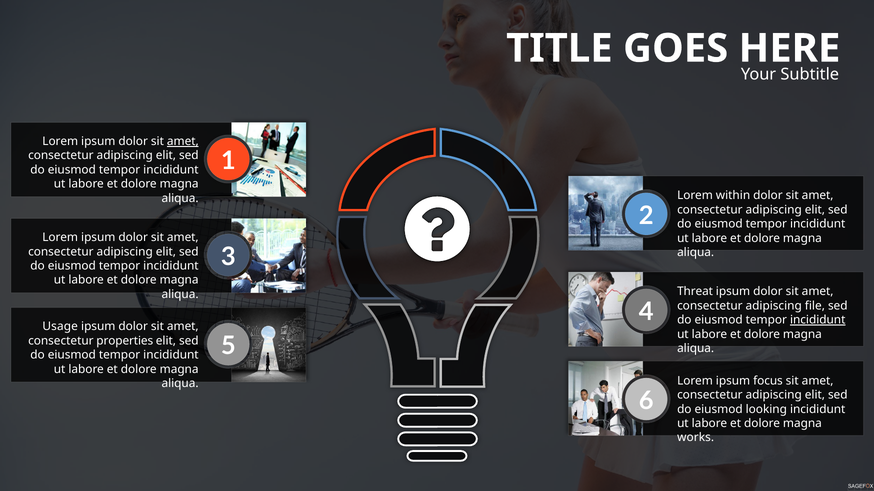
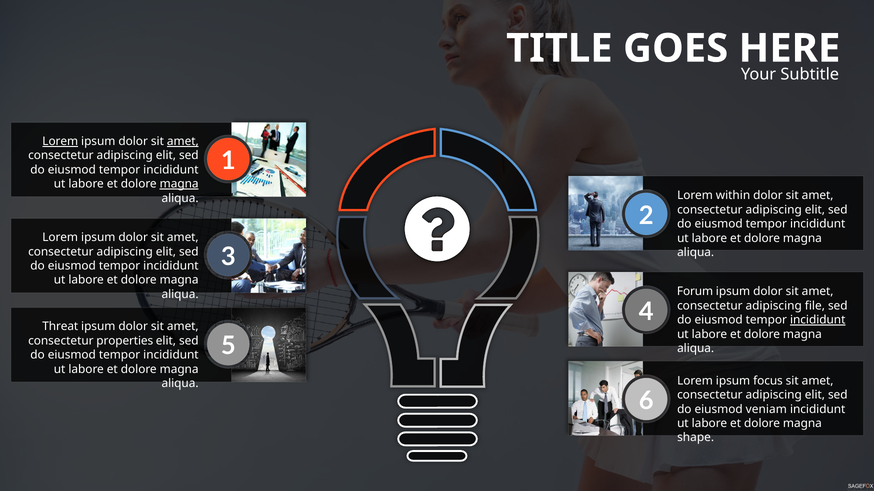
Lorem at (60, 142) underline: none -> present
magna at (179, 184) underline: none -> present
Threat: Threat -> Forum
Usage: Usage -> Threat
looking: looking -> veniam
works: works -> shape
